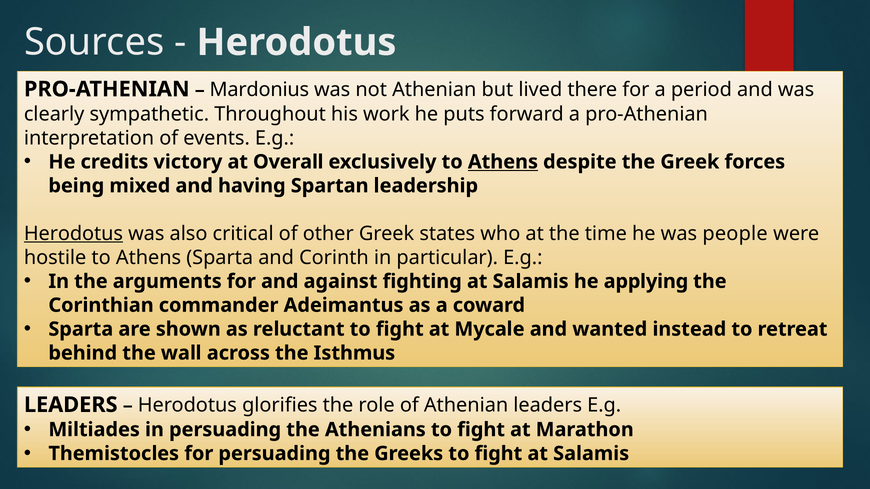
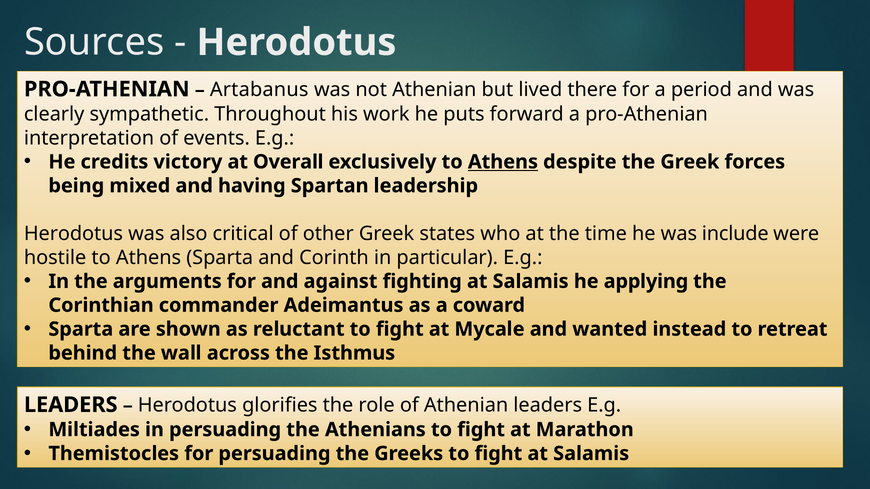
Mardonius: Mardonius -> Artabanus
Herodotus at (73, 234) underline: present -> none
people: people -> include
